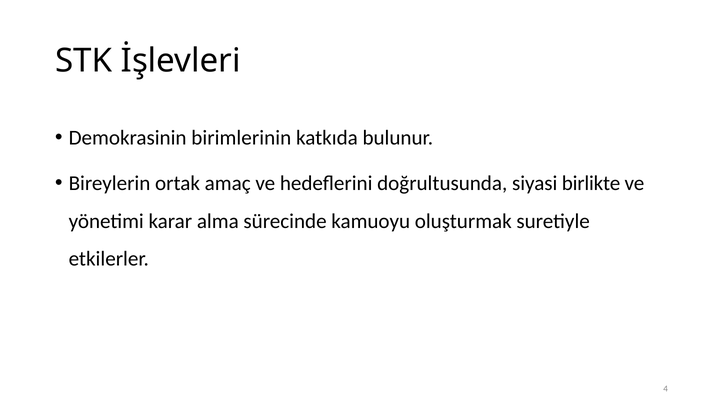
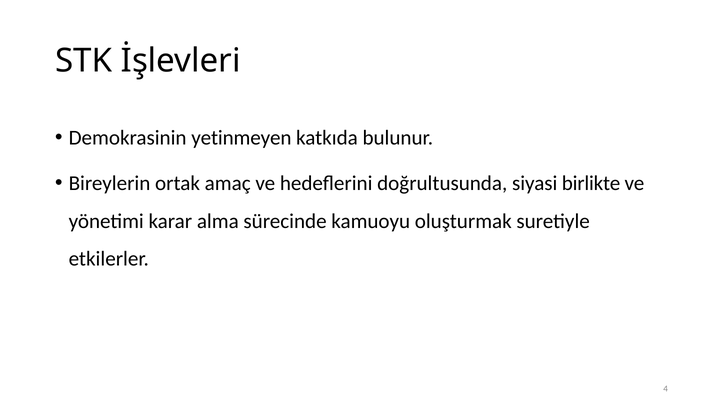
birimlerinin: birimlerinin -> yetinmeyen
